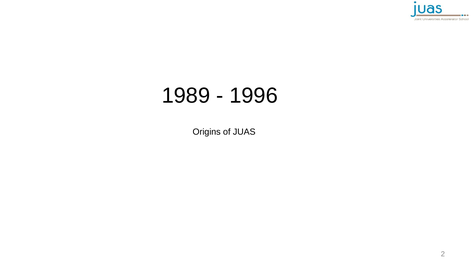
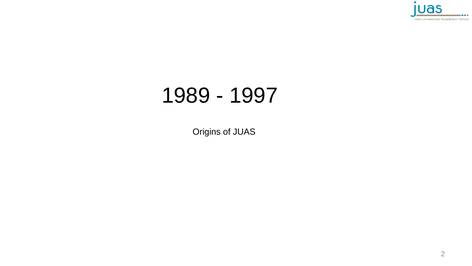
1996: 1996 -> 1997
